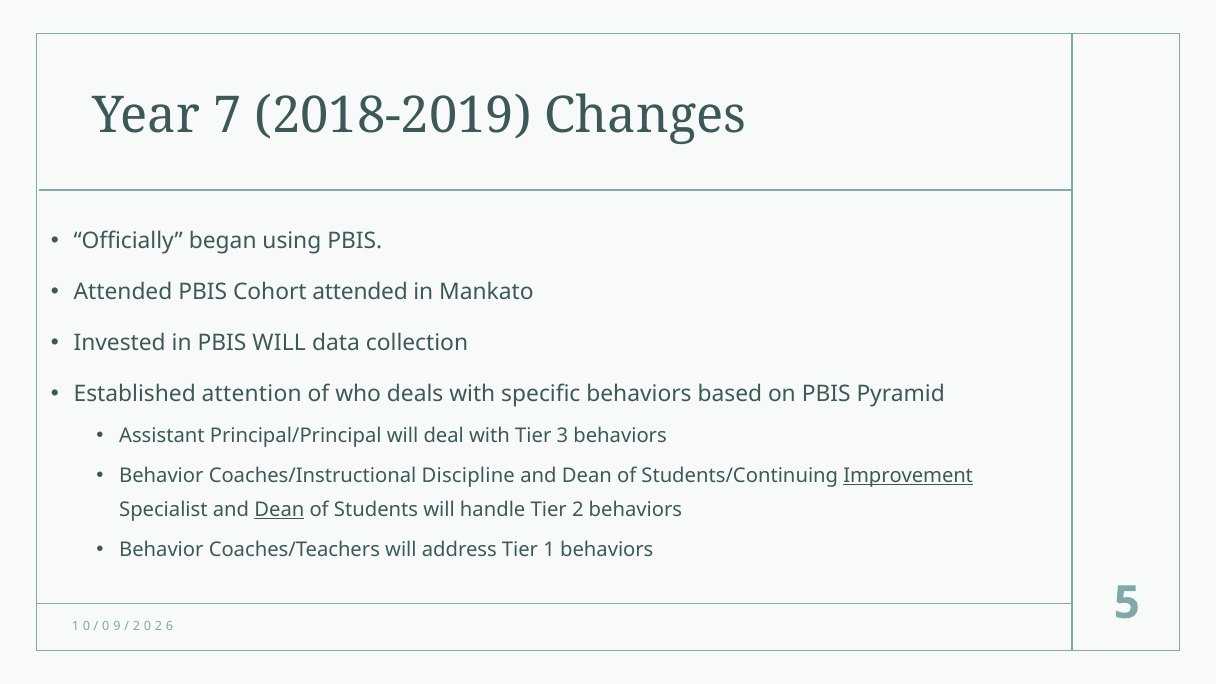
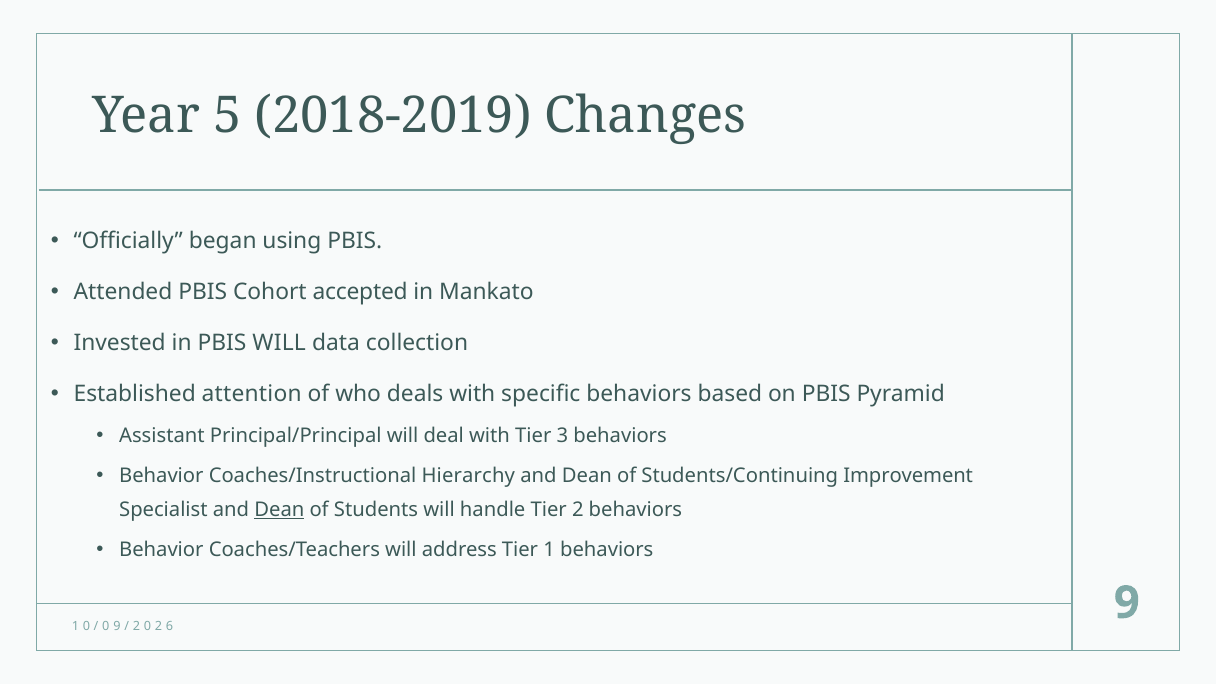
7: 7 -> 5
Cohort attended: attended -> accepted
Discipline: Discipline -> Hierarchy
Improvement underline: present -> none
6 5: 5 -> 9
